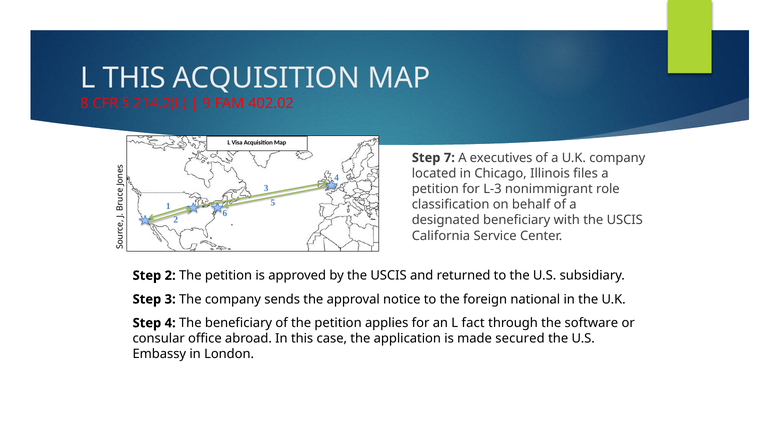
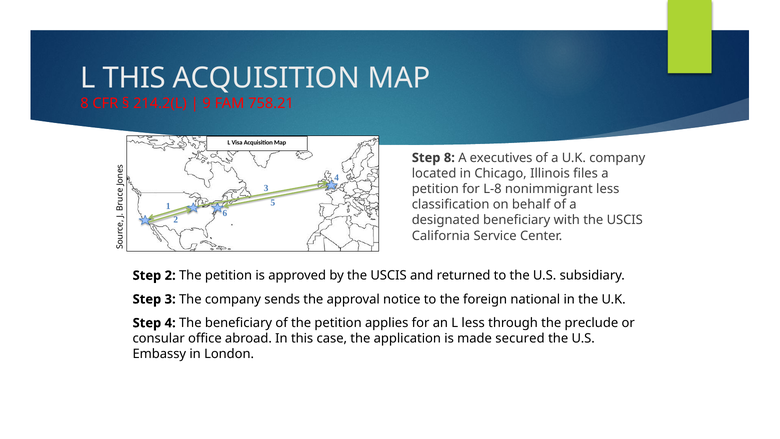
402.02: 402.02 -> 758.21
Step 7: 7 -> 8
L-3: L-3 -> L-8
nonimmigrant role: role -> less
L fact: fact -> less
software: software -> preclude
